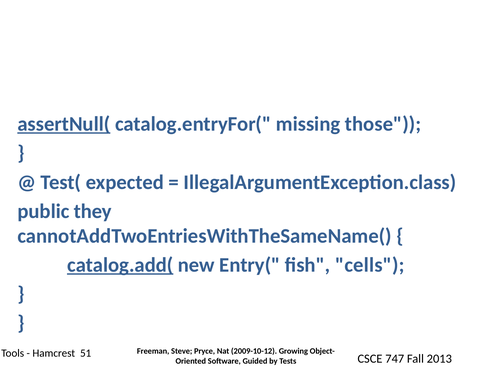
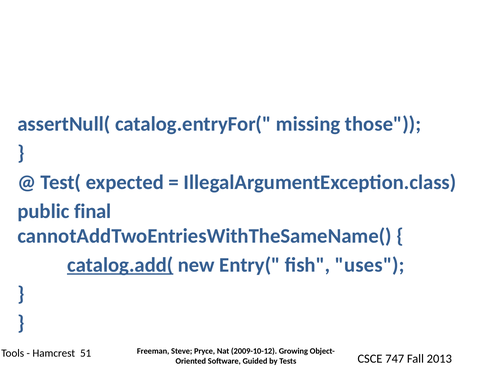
assertNull( underline: present -> none
they: they -> final
cells: cells -> uses
